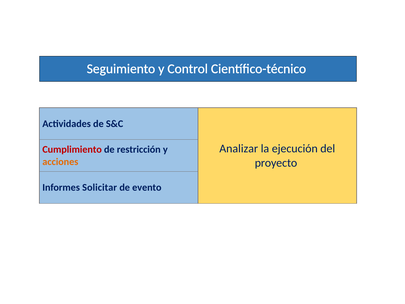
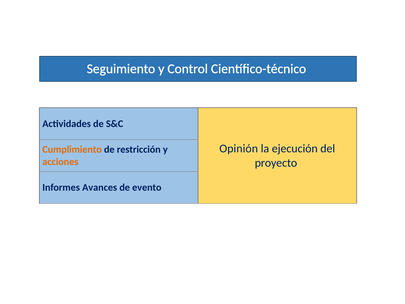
Analizar: Analizar -> Opinión
Cumplimiento colour: red -> orange
Solicitar: Solicitar -> Avances
